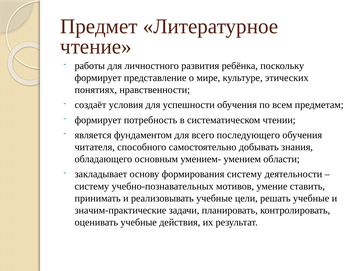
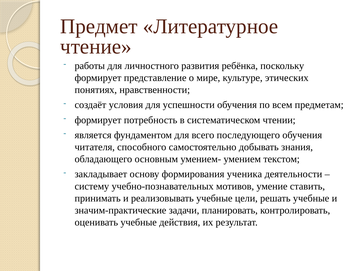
области: области -> текстом
формирования систему: систему -> ученика
